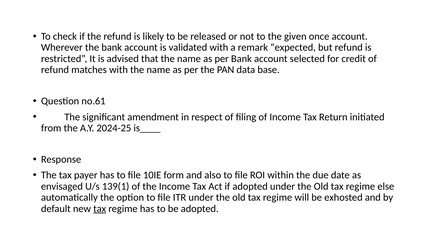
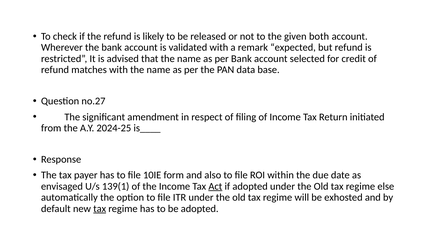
once: once -> both
no.61: no.61 -> no.27
Act underline: none -> present
